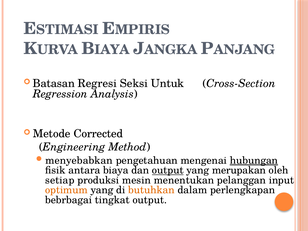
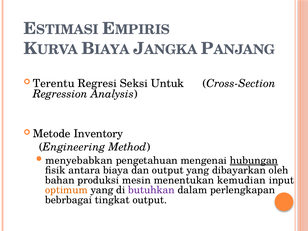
Batasan: Batasan -> Terentu
Corrected: Corrected -> Inventory
output at (168, 170) underline: present -> none
merupakan: merupakan -> dibayarkan
setiap: setiap -> bahan
pelanggan: pelanggan -> kemudian
butuhkan colour: orange -> purple
